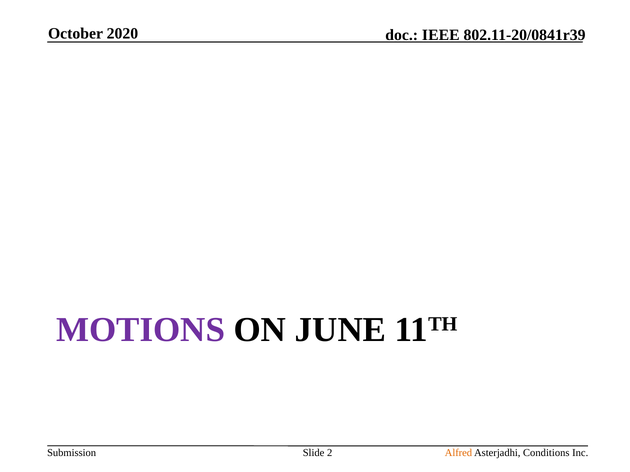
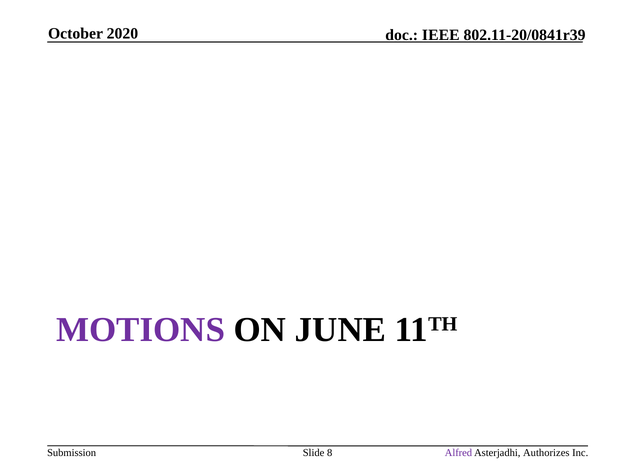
2: 2 -> 8
Alfred colour: orange -> purple
Conditions: Conditions -> Authorizes
